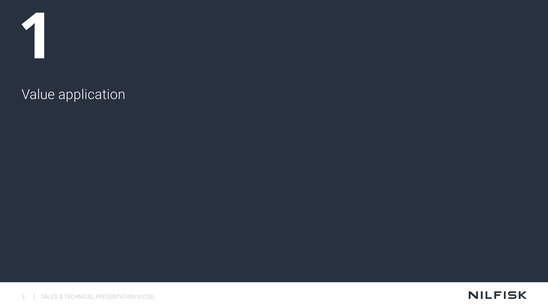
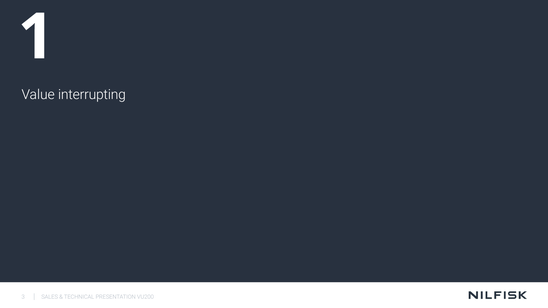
application: application -> interrupting
